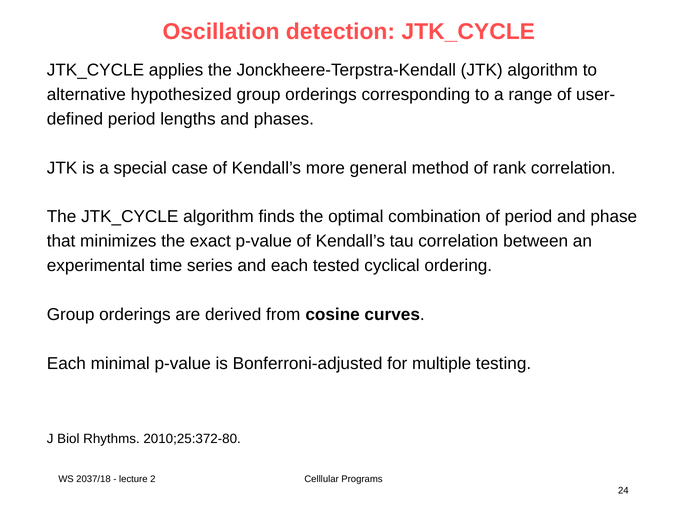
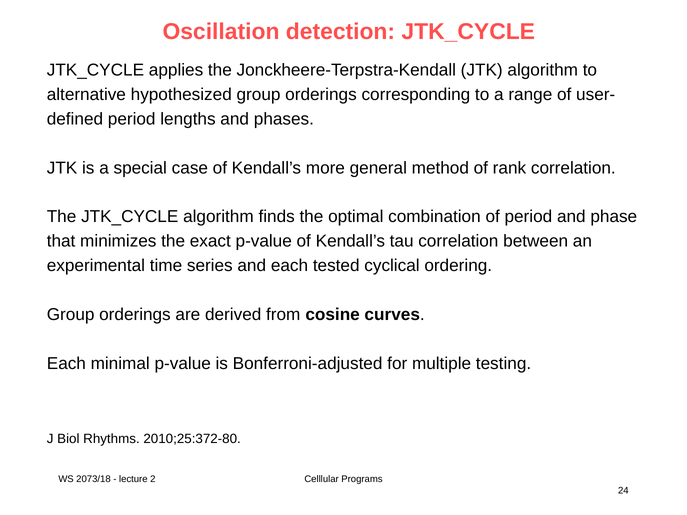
2037/18: 2037/18 -> 2073/18
